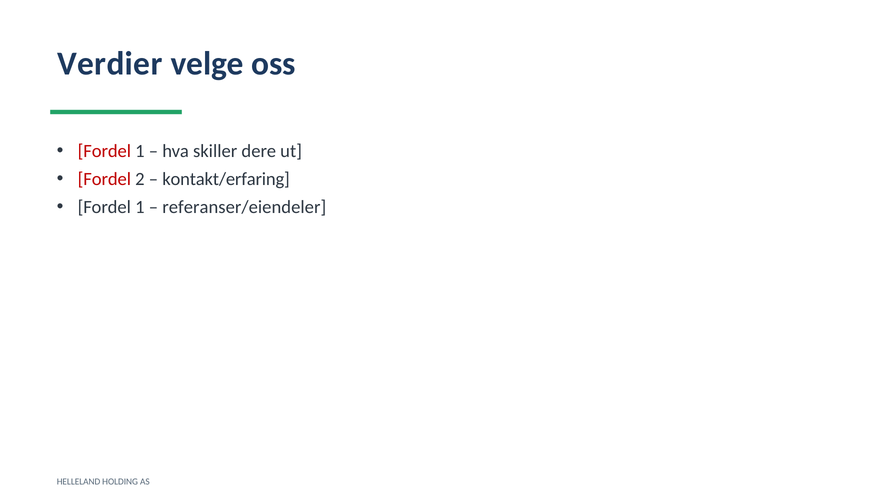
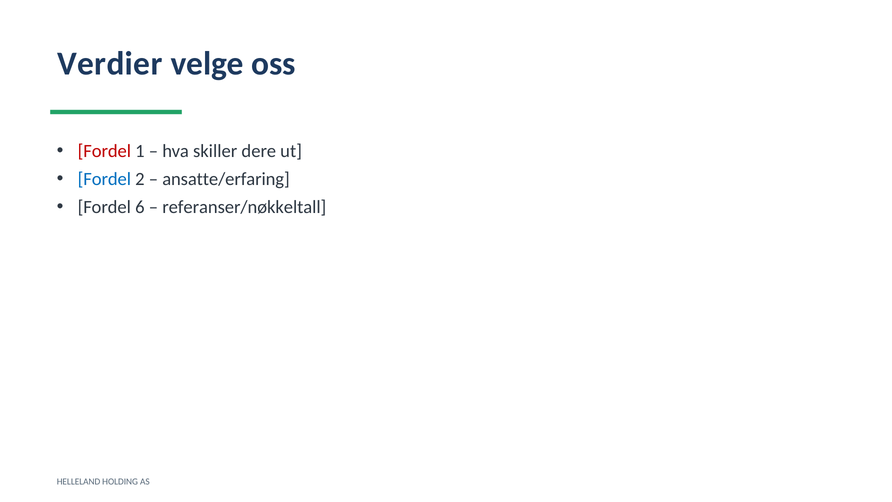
Fordel at (104, 179) colour: red -> blue
kontakt/erfaring: kontakt/erfaring -> ansatte/erfaring
1 at (140, 207): 1 -> 6
referanser/eiendeler: referanser/eiendeler -> referanser/nøkkeltall
